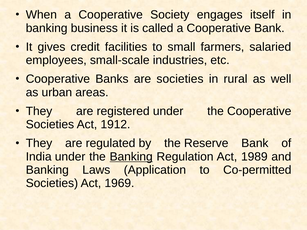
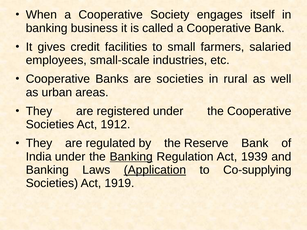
1989: 1989 -> 1939
Application underline: none -> present
Co-permitted: Co-permitted -> Co-supplying
1969: 1969 -> 1919
